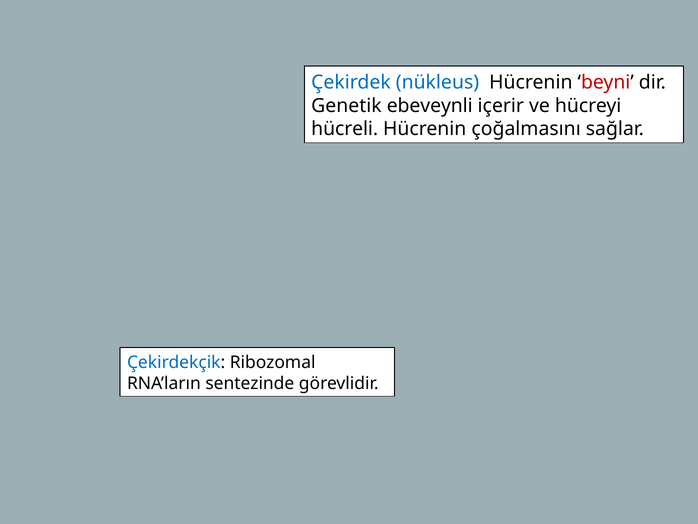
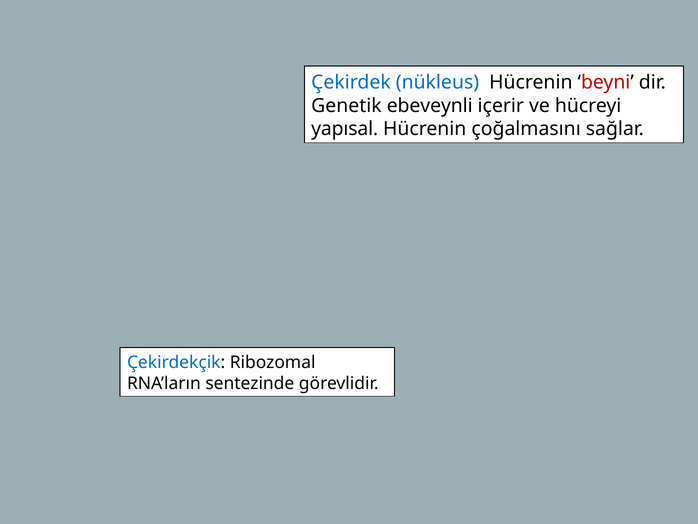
hücreli: hücreli -> yapısal
